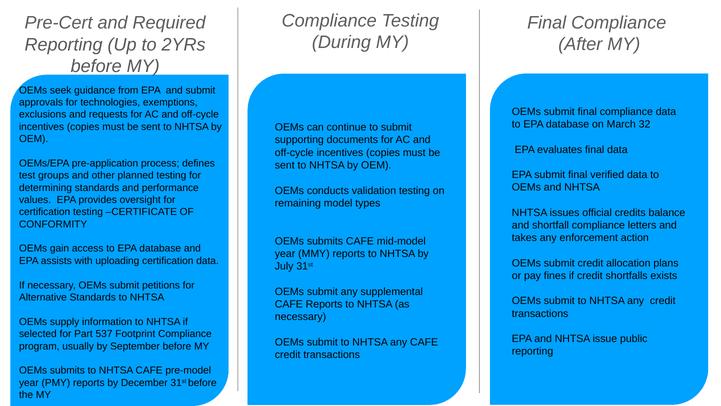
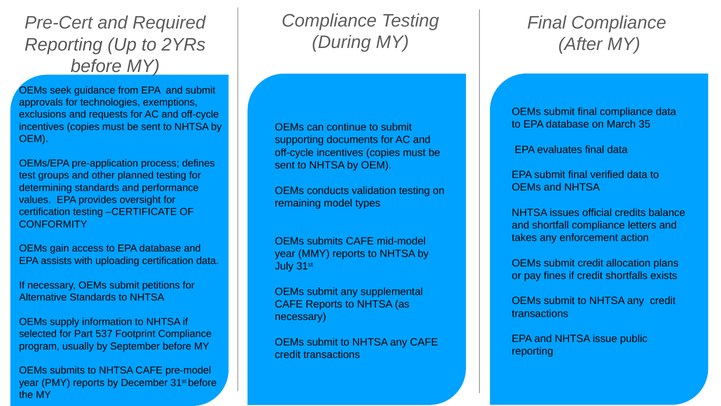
32: 32 -> 35
